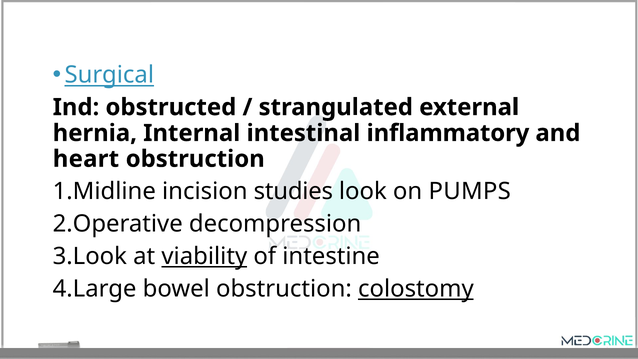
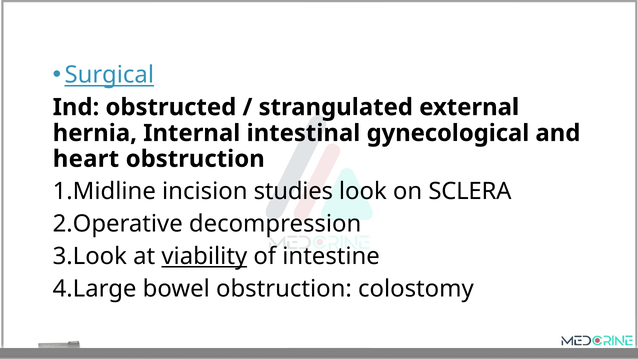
inflammatory: inflammatory -> gynecological
PUMPS: PUMPS -> SCLERA
colostomy underline: present -> none
